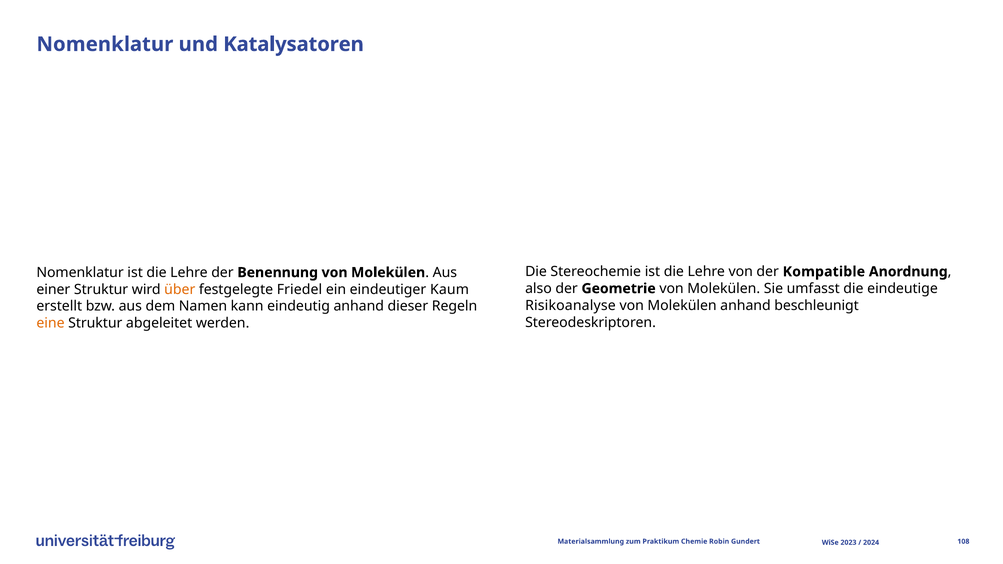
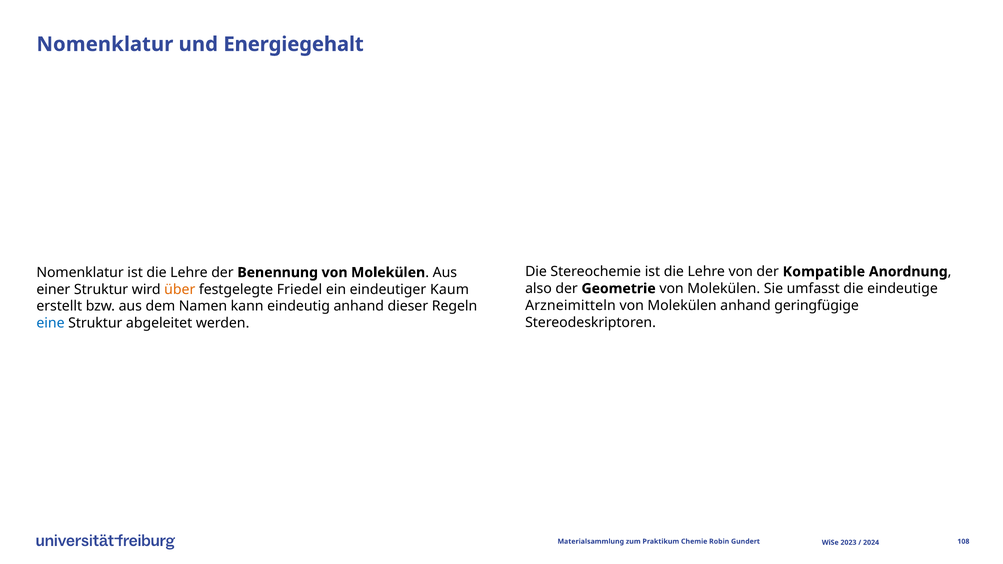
Katalysatoren: Katalysatoren -> Energiegehalt
Risikoanalyse: Risikoanalyse -> Arzneimitteln
beschleunigt: beschleunigt -> geringfügige
eine colour: orange -> blue
